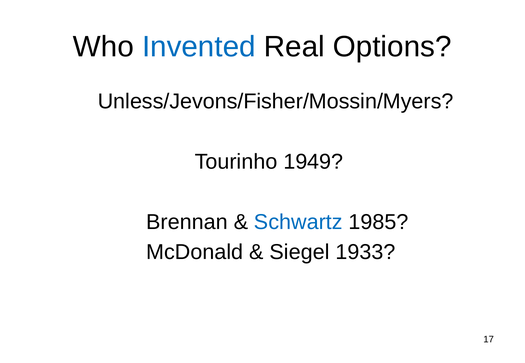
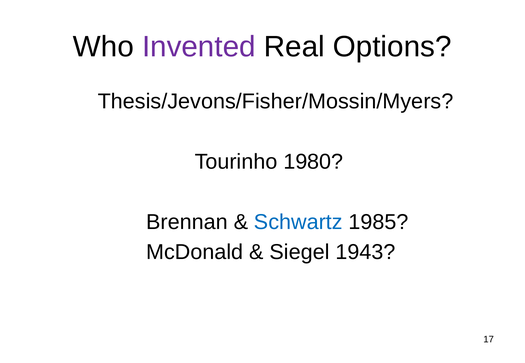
Invented colour: blue -> purple
Unless/Jevons/Fisher/Mossin/Myers: Unless/Jevons/Fisher/Mossin/Myers -> Thesis/Jevons/Fisher/Mossin/Myers
1949: 1949 -> 1980
1933: 1933 -> 1943
